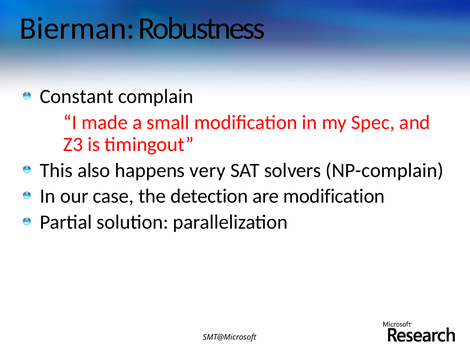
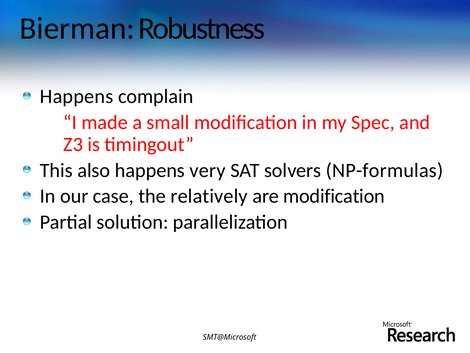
Constant at (77, 96): Constant -> Happens
NP-complain: NP-complain -> NP-formulas
detection: detection -> relatively
